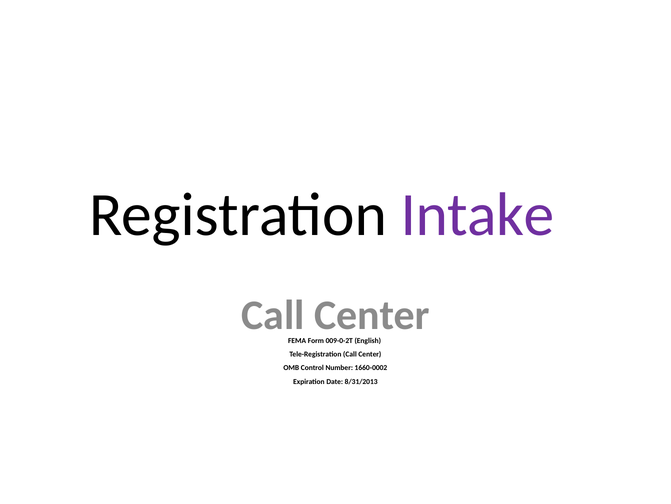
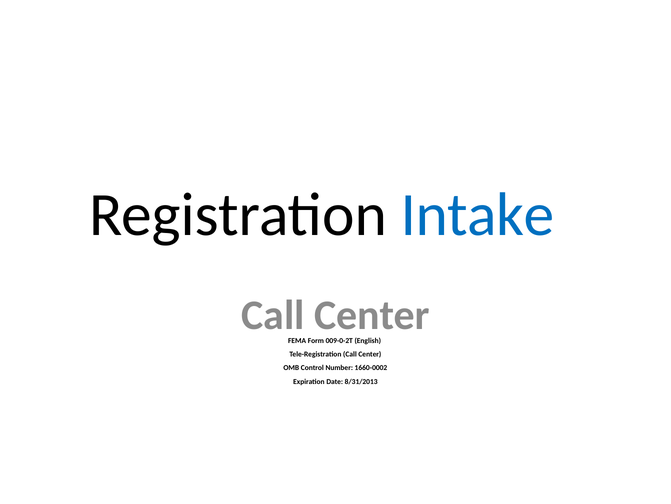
Intake colour: purple -> blue
